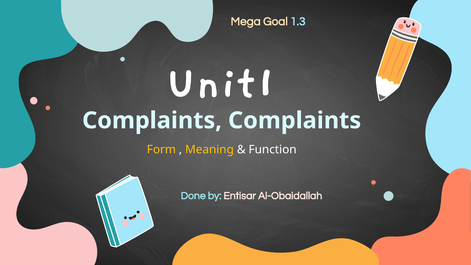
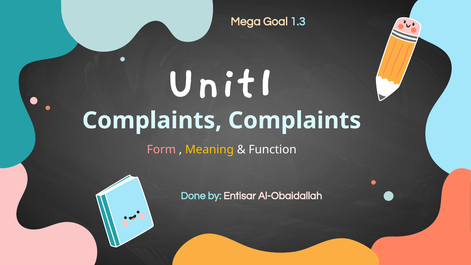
Form colour: yellow -> pink
